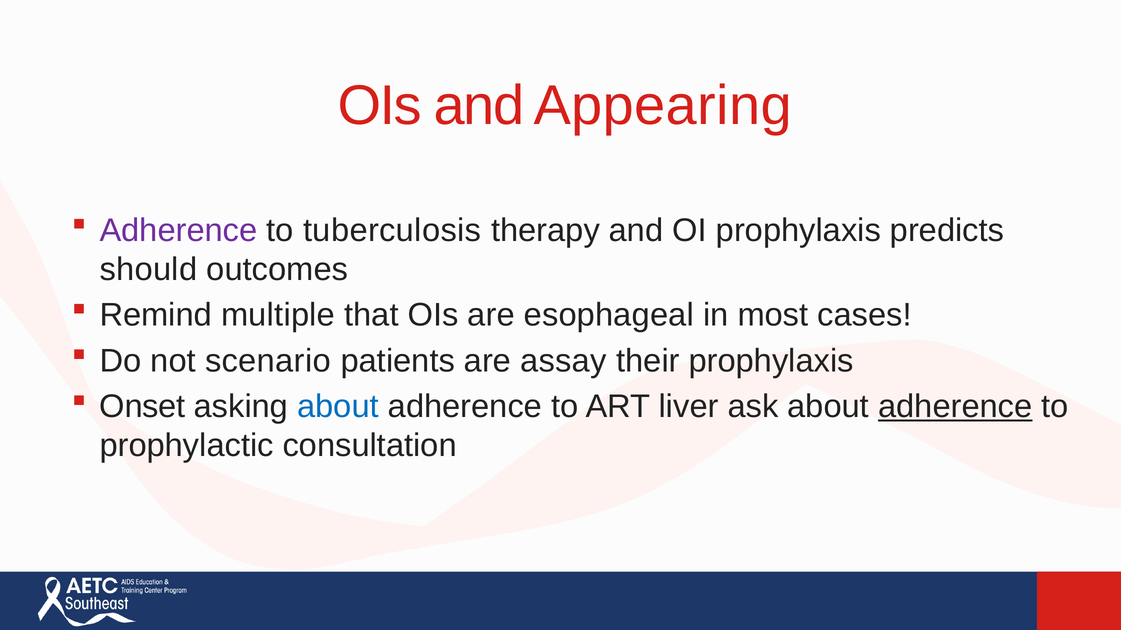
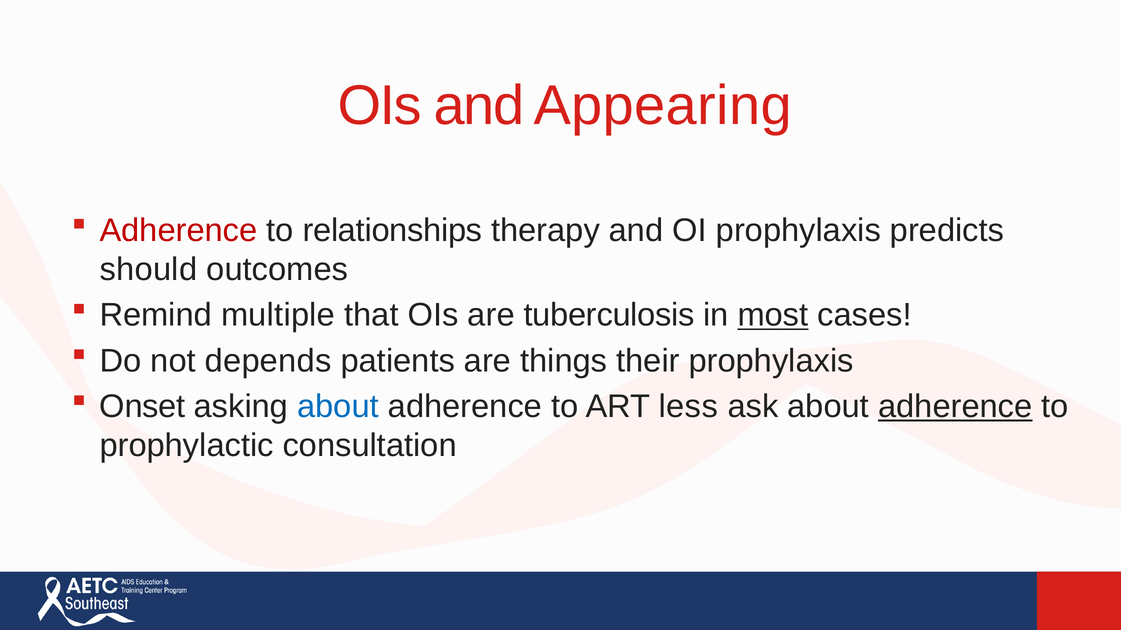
Adherence at (179, 231) colour: purple -> red
tuberculosis: tuberculosis -> relationships
esophageal: esophageal -> tuberculosis
most underline: none -> present
scenario: scenario -> depends
assay: assay -> things
liver: liver -> less
